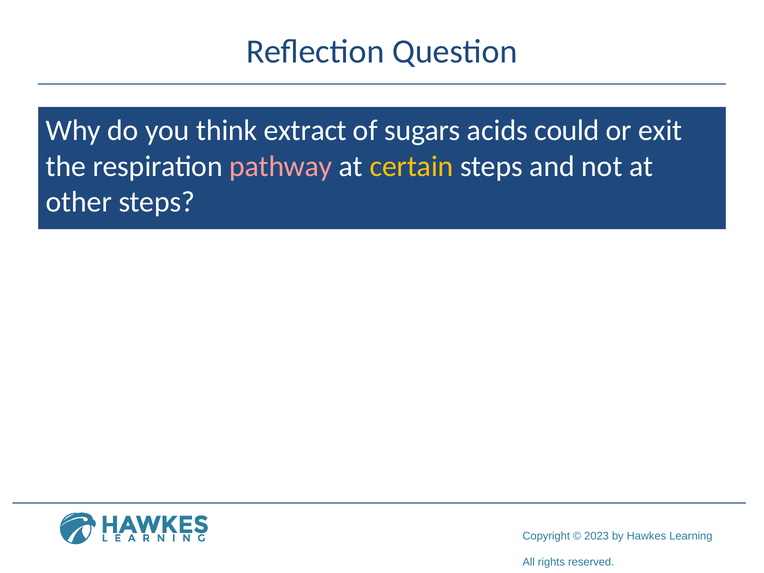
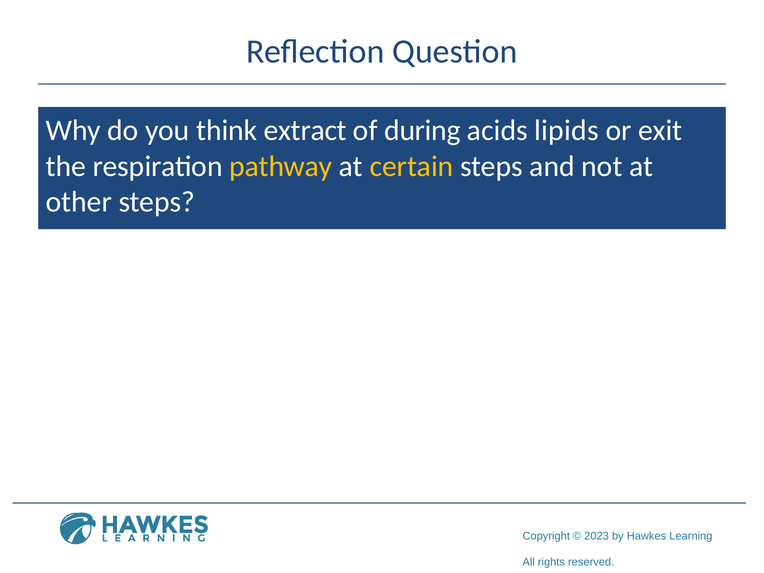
sugars: sugars -> during
could: could -> lipids
pathway colour: pink -> yellow
